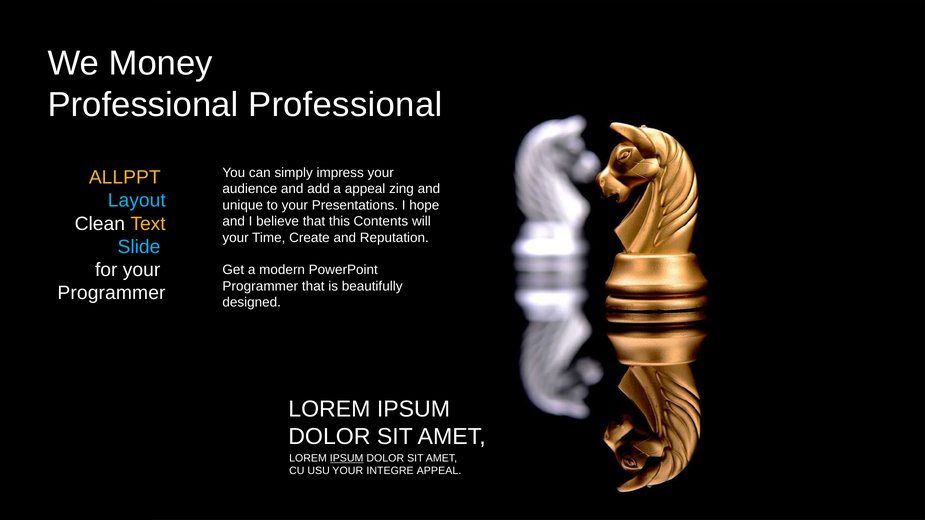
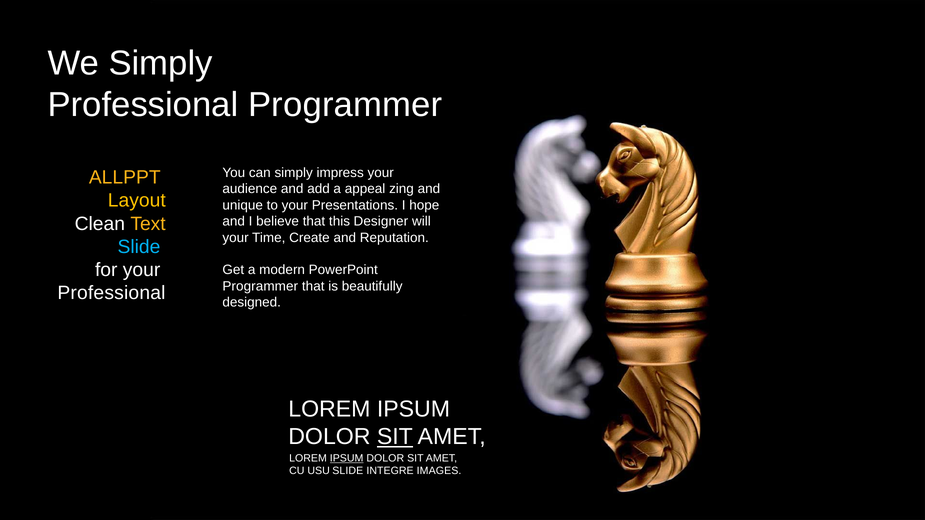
We Money: Money -> Simply
Professional Professional: Professional -> Programmer
Layout colour: light blue -> yellow
Contents: Contents -> Designer
Programmer at (111, 293): Programmer -> Professional
SIT at (395, 437) underline: none -> present
USU YOUR: YOUR -> SLIDE
INTEGRE APPEAL: APPEAL -> IMAGES
